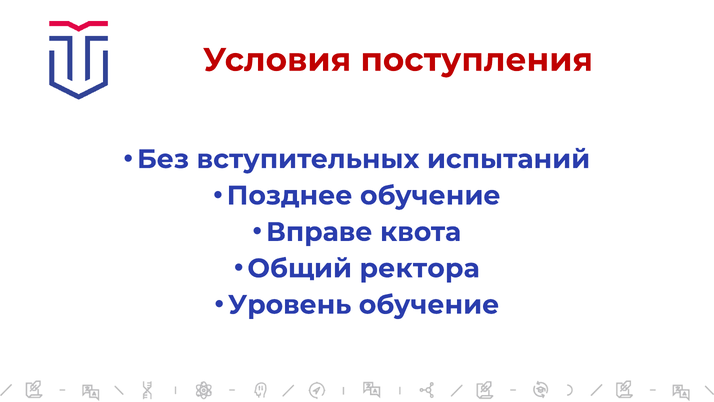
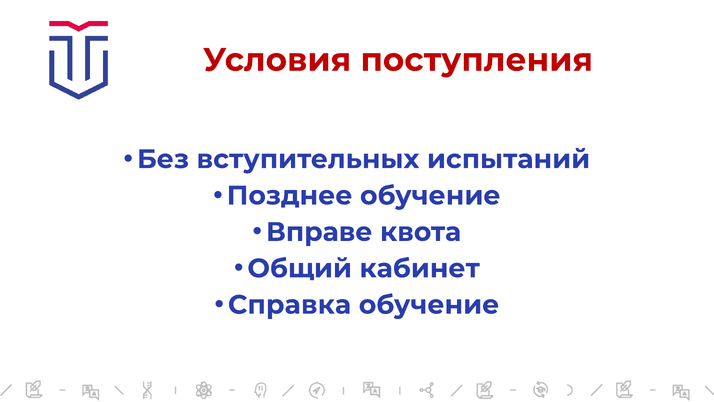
ректора: ректора -> кабинет
Уровень: Уровень -> Справка
